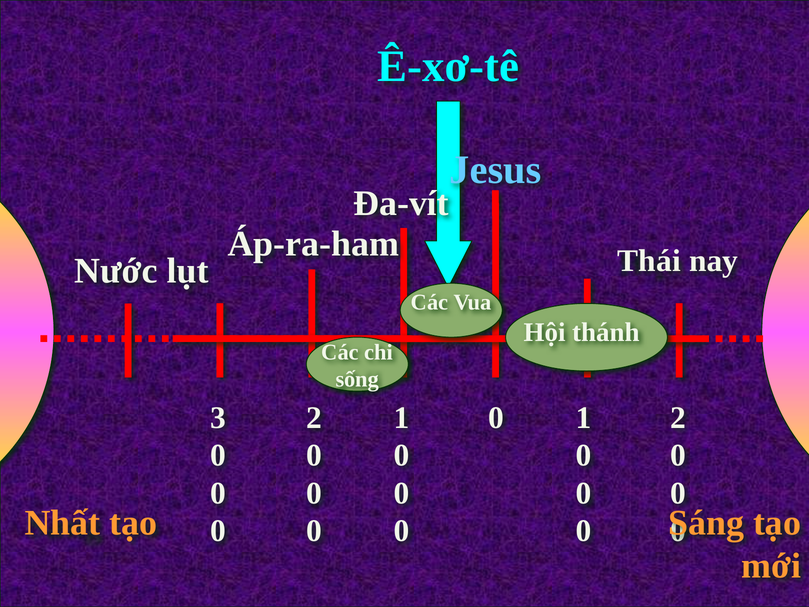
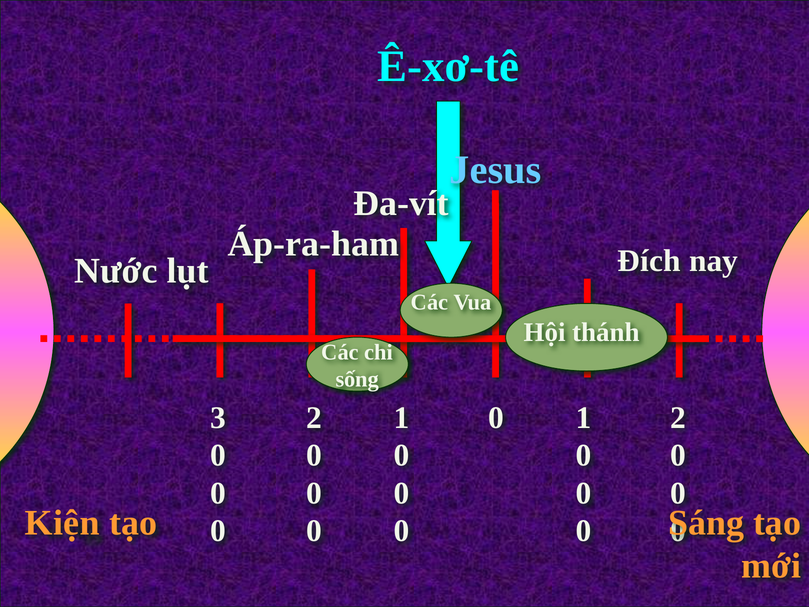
Thái: Thái -> Đích
Nhất: Nhất -> Kiện
